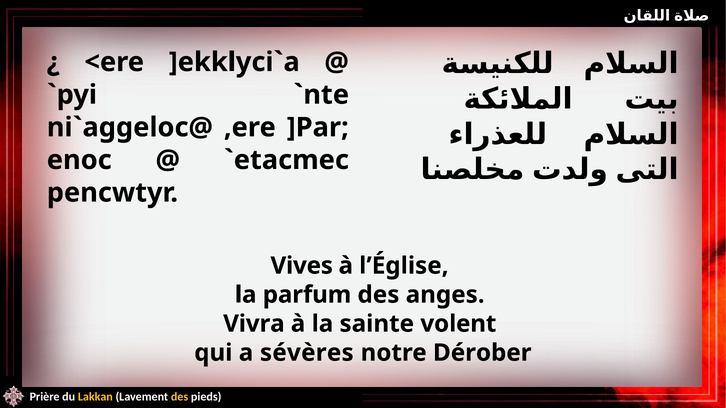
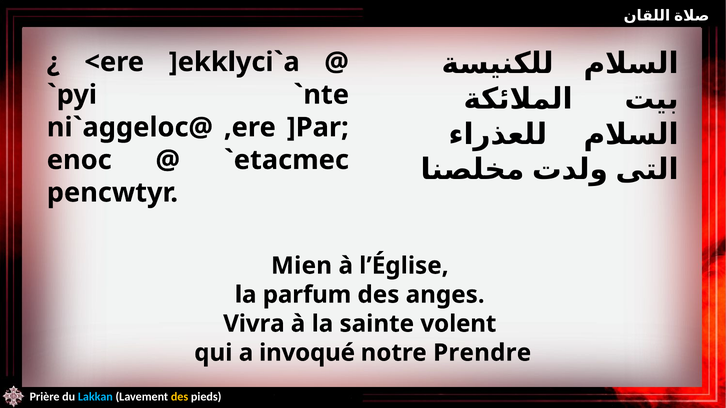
Vives: Vives -> Mien
sévères: sévères -> invoqué
Dérober: Dérober -> Prendre
Lakkan colour: yellow -> light blue
